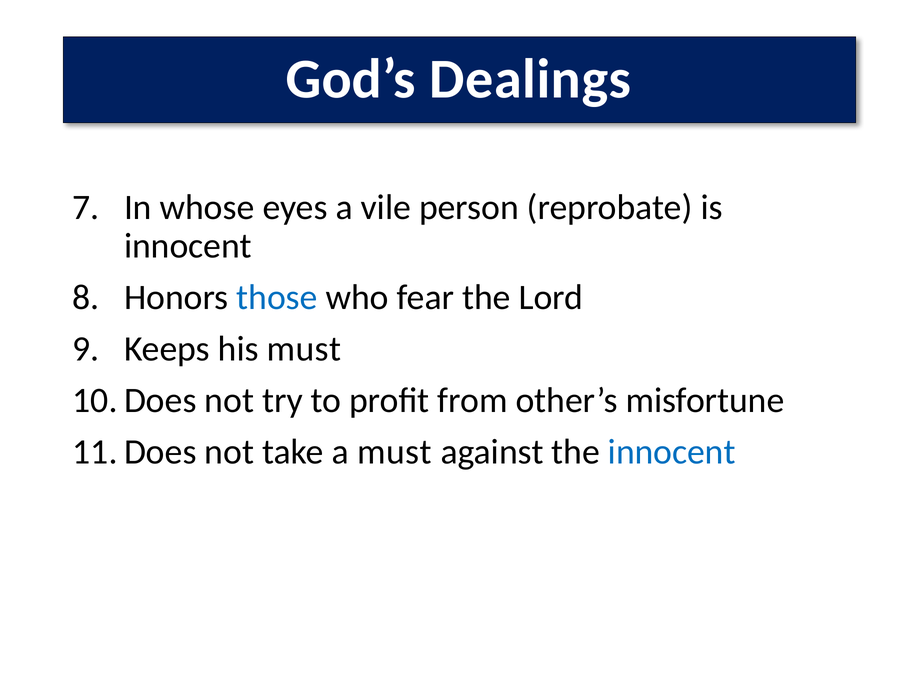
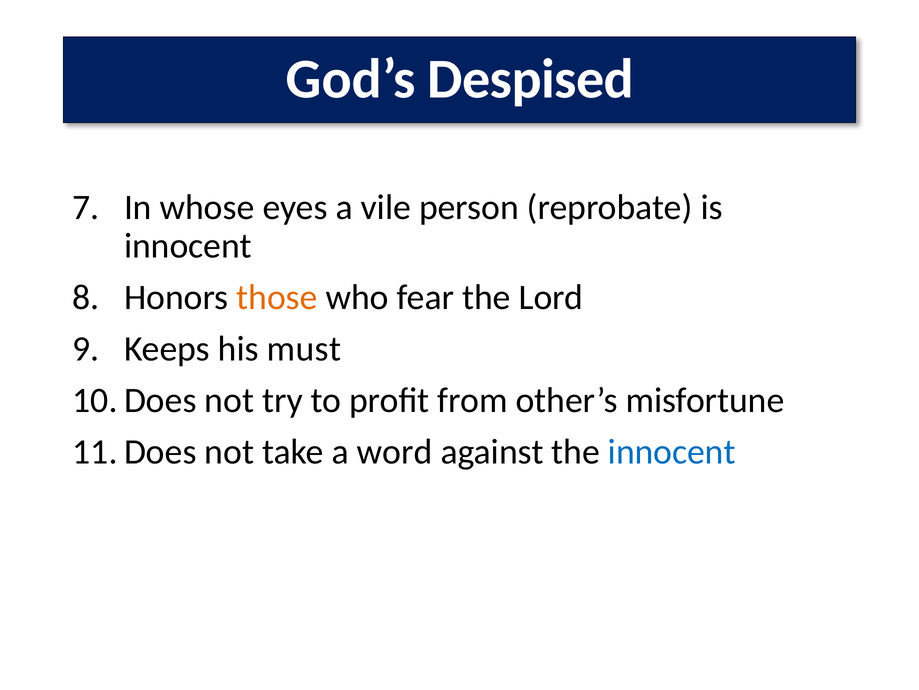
Dealings: Dealings -> Despised
those colour: blue -> orange
a must: must -> word
